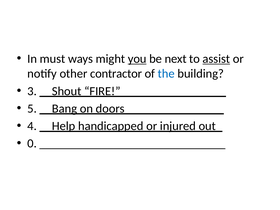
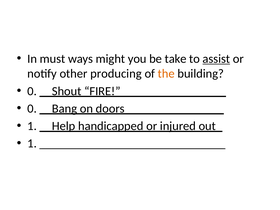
you underline: present -> none
next: next -> take
contractor: contractor -> producing
the colour: blue -> orange
3 at (32, 91): 3 -> 0
5 at (32, 109): 5 -> 0
4 at (32, 126): 4 -> 1
0 at (32, 143): 0 -> 1
